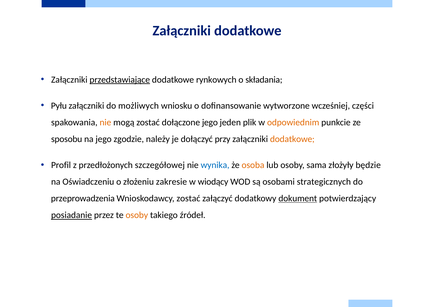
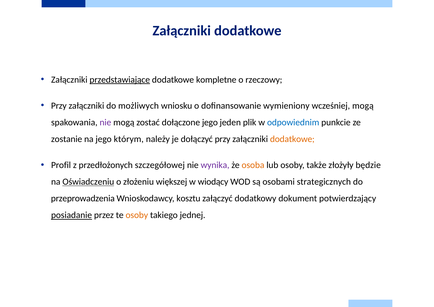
rynkowych: rynkowych -> kompletne
składania: składania -> rzeczowy
Pyłu at (59, 106): Pyłu -> Przy
wytworzone: wytworzone -> wymieniony
wcześniej części: części -> mogą
nie at (105, 122) colour: orange -> purple
odpowiednim colour: orange -> blue
sposobu: sposobu -> zostanie
zgodzie: zgodzie -> którym
wynika colour: blue -> purple
sama: sama -> także
Oświadczeniu underline: none -> present
zakresie: zakresie -> większej
Wnioskodawcy zostać: zostać -> kosztu
dokument underline: present -> none
źródeł: źródeł -> jednej
